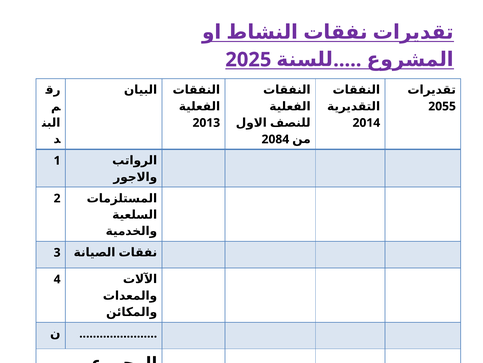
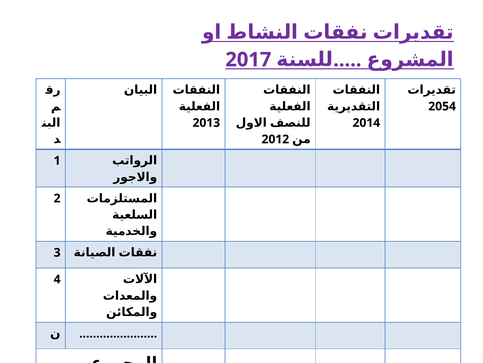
2025: 2025 -> 2017
2055: 2055 -> 2054
2084: 2084 -> 2012
